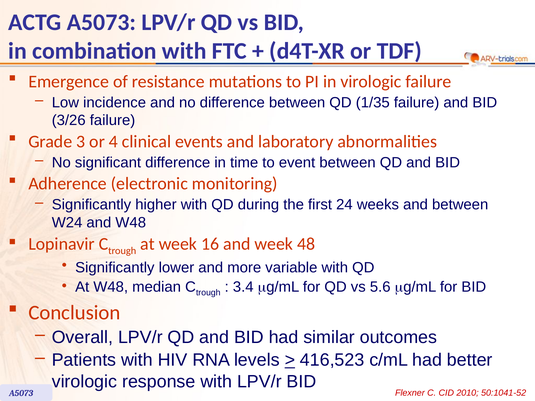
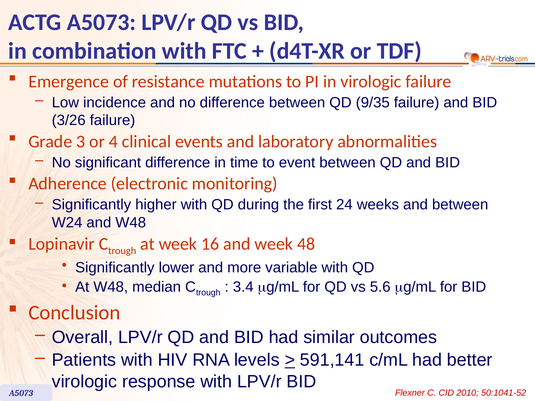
1/35: 1/35 -> 9/35
416,523: 416,523 -> 591,141
